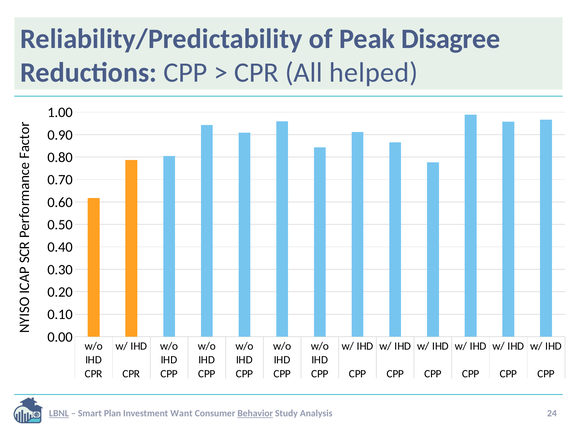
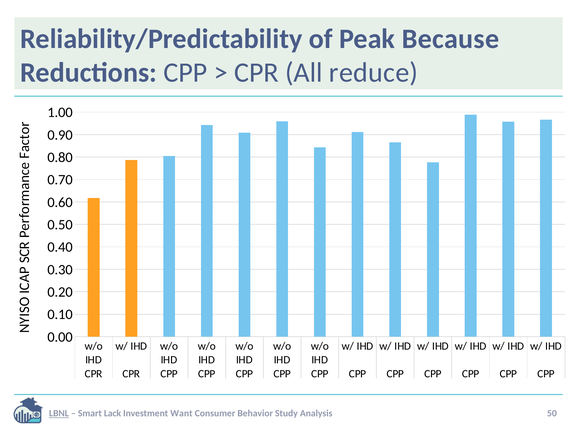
Disagree: Disagree -> Because
helped: helped -> reduce
Plan: Plan -> Lack
Behavior underline: present -> none
24: 24 -> 50
